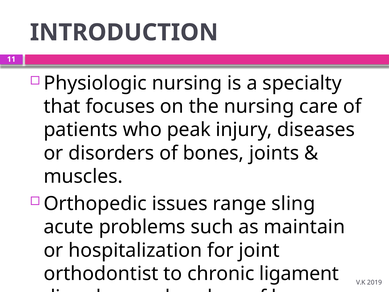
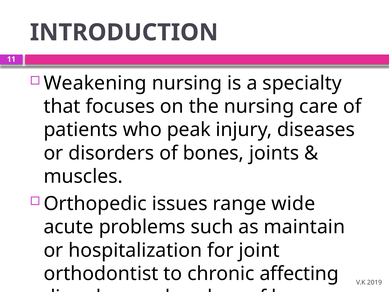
Physiologic: Physiologic -> Weakening
sling: sling -> wide
ligament: ligament -> affecting
